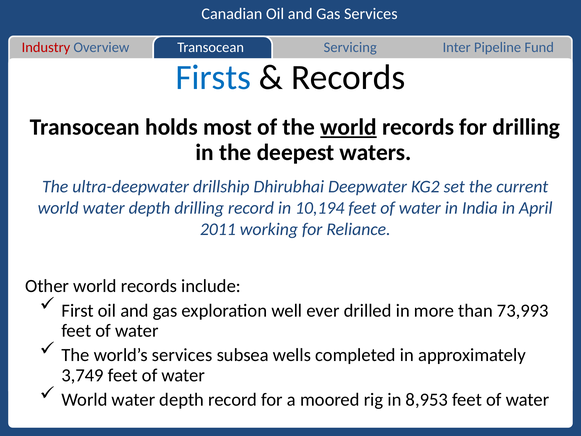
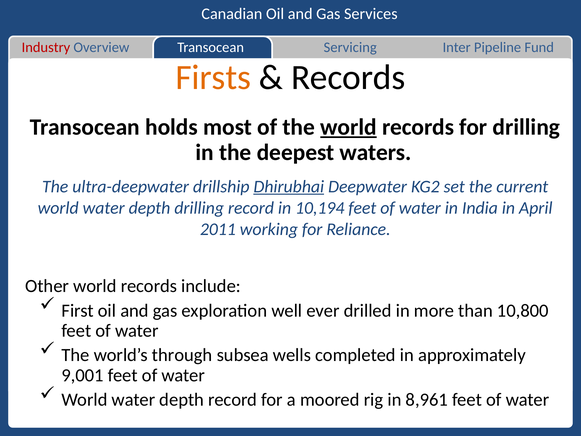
Firsts colour: blue -> orange
Dhirubhai underline: none -> present
73,993: 73,993 -> 10,800
world’s services: services -> through
3,749: 3,749 -> 9,001
8,953: 8,953 -> 8,961
